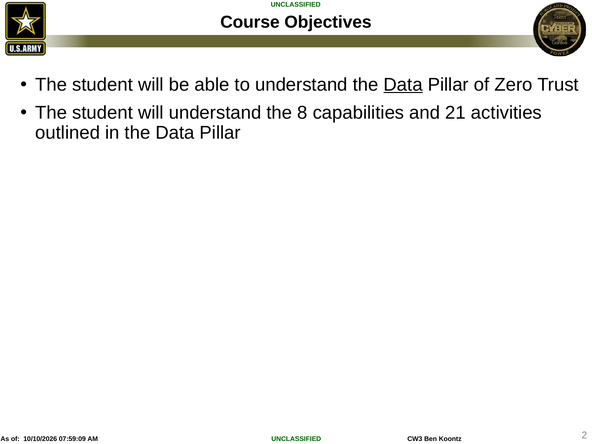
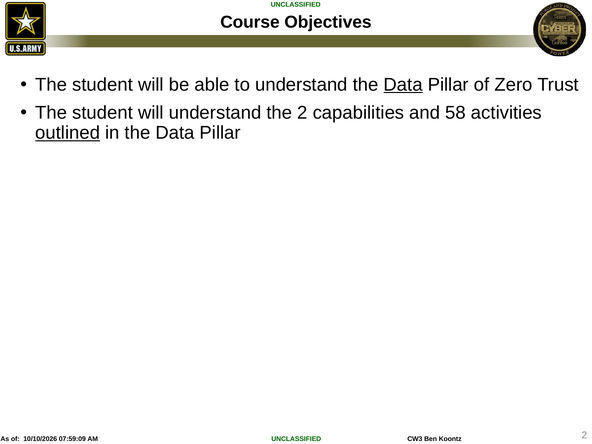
the 8: 8 -> 2
21: 21 -> 58
outlined underline: none -> present
